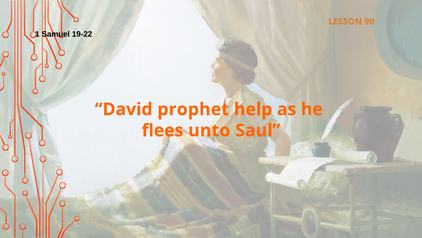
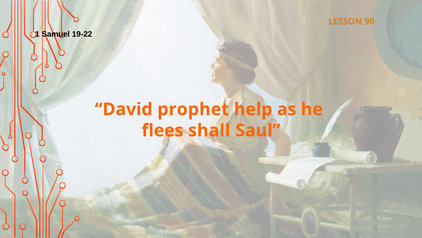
unto: unto -> shall
